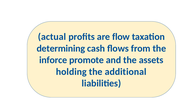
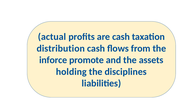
are flow: flow -> cash
determining: determining -> distribution
additional: additional -> disciplines
